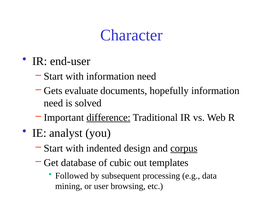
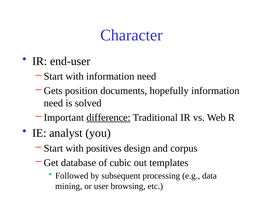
evaluate: evaluate -> position
indented: indented -> positives
corpus underline: present -> none
